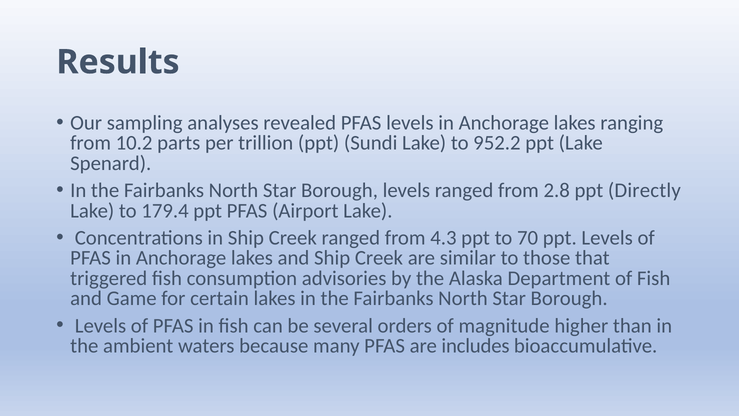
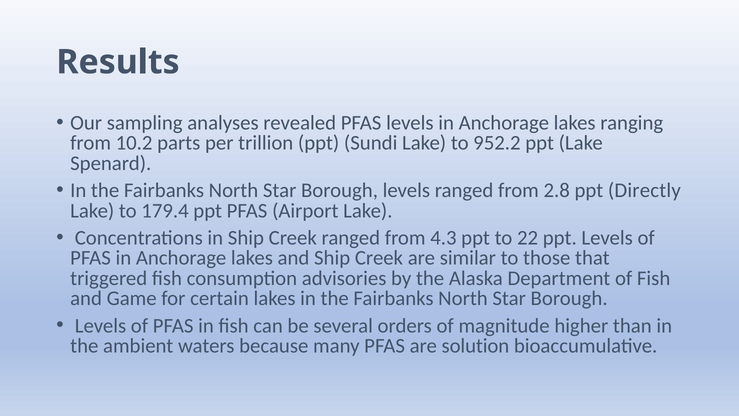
70: 70 -> 22
includes: includes -> solution
